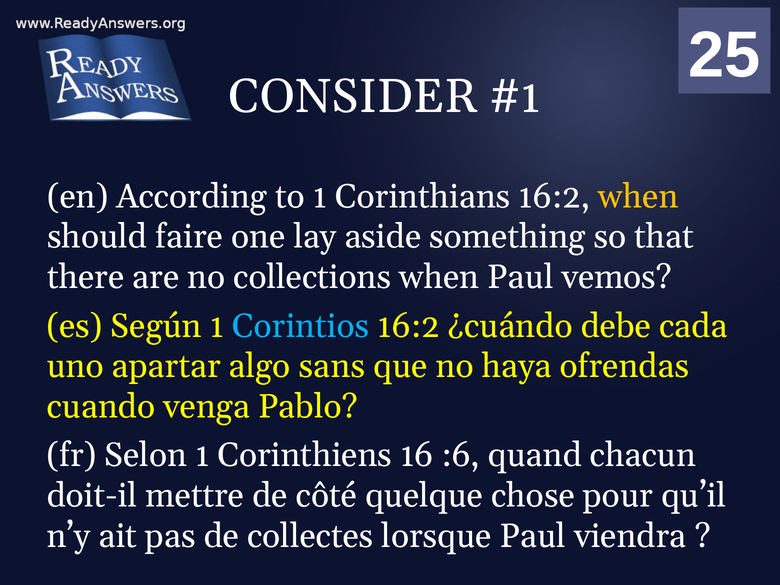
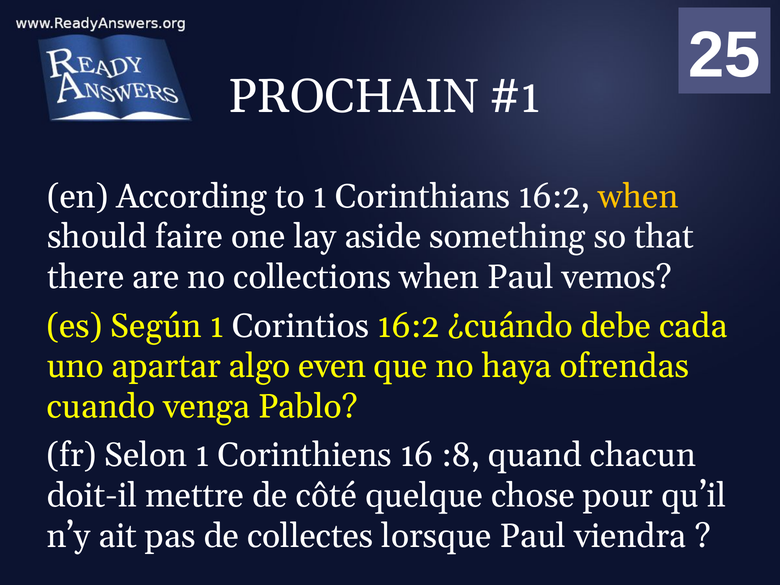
CONSIDER: CONSIDER -> PROCHAIN
Corintios colour: light blue -> white
sans: sans -> even
:6: :6 -> :8
